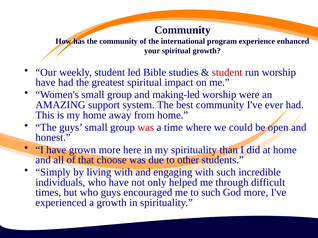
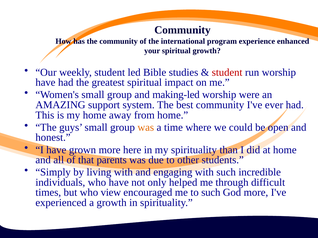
was at (146, 128) colour: red -> orange
choose: choose -> parents
who guys: guys -> view
